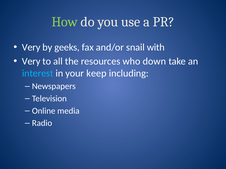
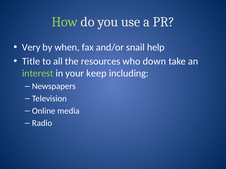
geeks: geeks -> when
with: with -> help
Very at (31, 61): Very -> Title
interest colour: light blue -> light green
